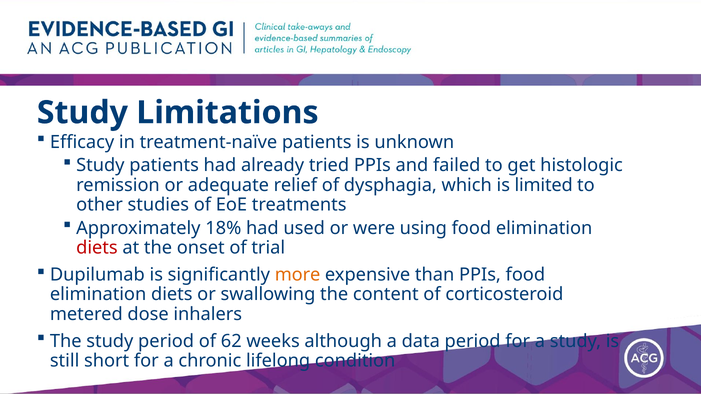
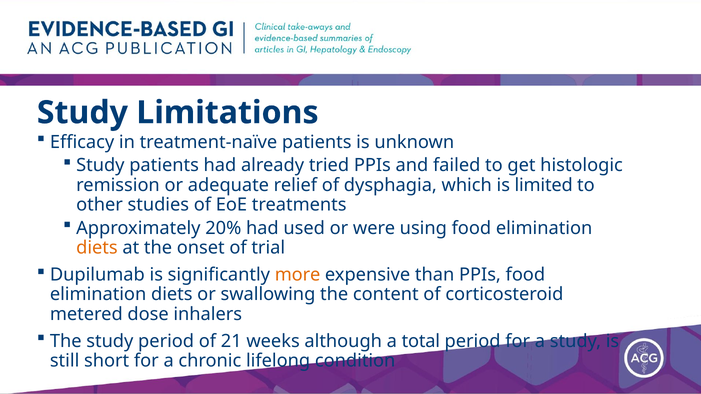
18%: 18% -> 20%
diets at (97, 248) colour: red -> orange
62: 62 -> 21
data: data -> total
